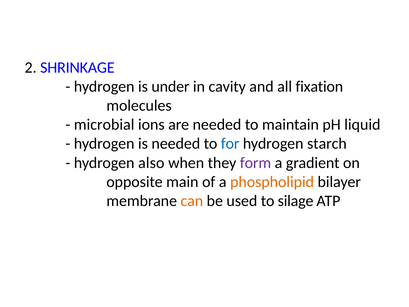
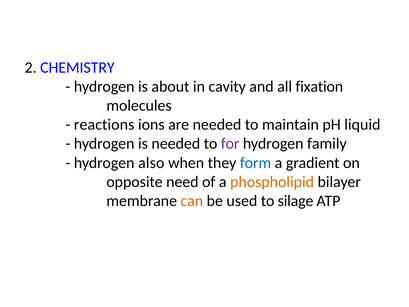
SHRINKAGE: SHRINKAGE -> CHEMISTRY
under: under -> about
microbial: microbial -> reactions
for colour: blue -> purple
starch: starch -> family
form colour: purple -> blue
main: main -> need
